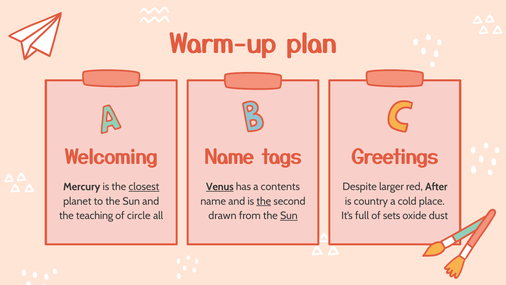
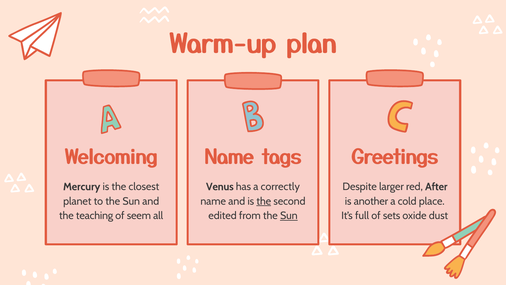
closest underline: present -> none
Venus underline: present -> none
contents: contents -> correctly
country: country -> another
circle: circle -> seem
drawn: drawn -> edited
